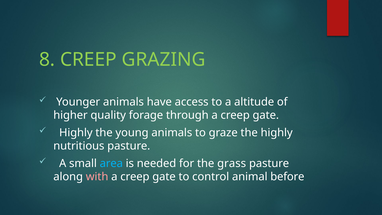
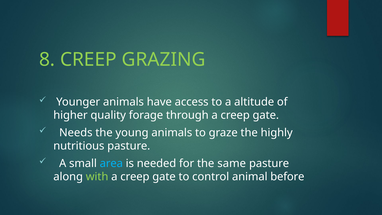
Highly at (76, 133): Highly -> Needs
grass: grass -> same
with colour: pink -> light green
